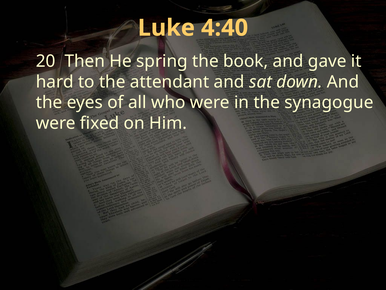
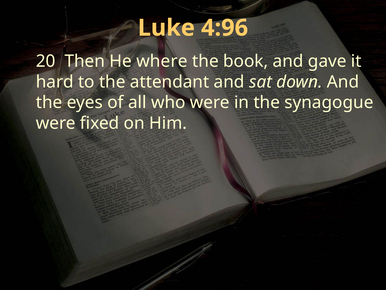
4:40: 4:40 -> 4:96
spring: spring -> where
